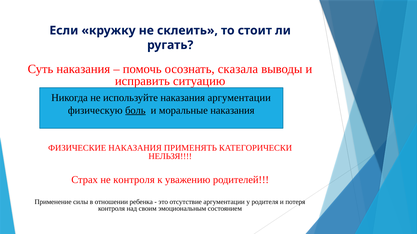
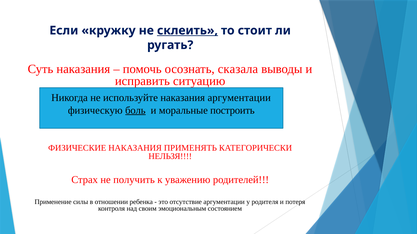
склеить underline: none -> present
моральные наказания: наказания -> построить
не контроля: контроля -> получить
